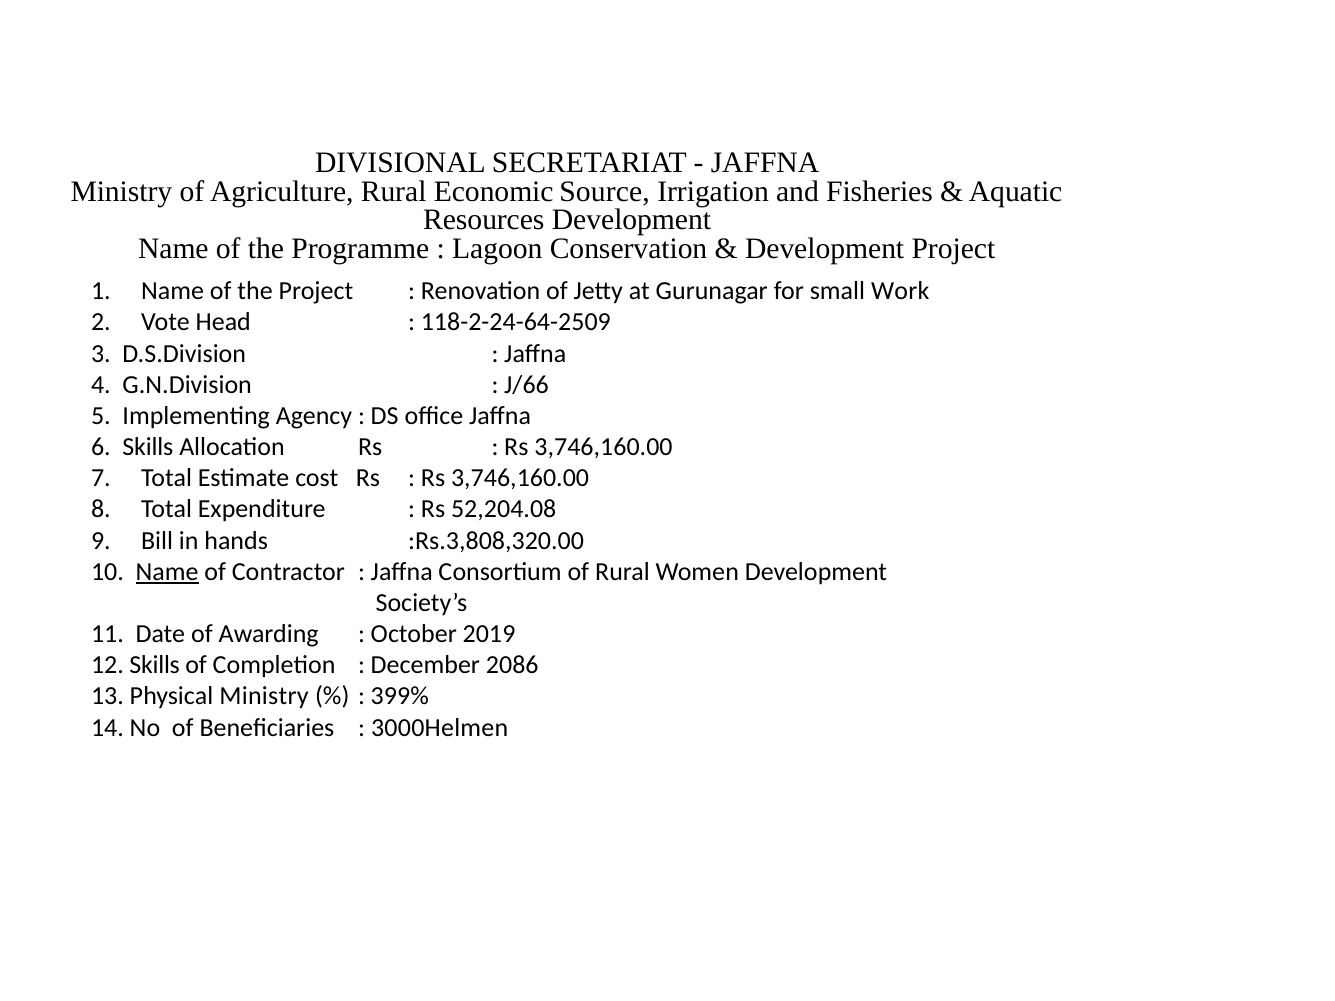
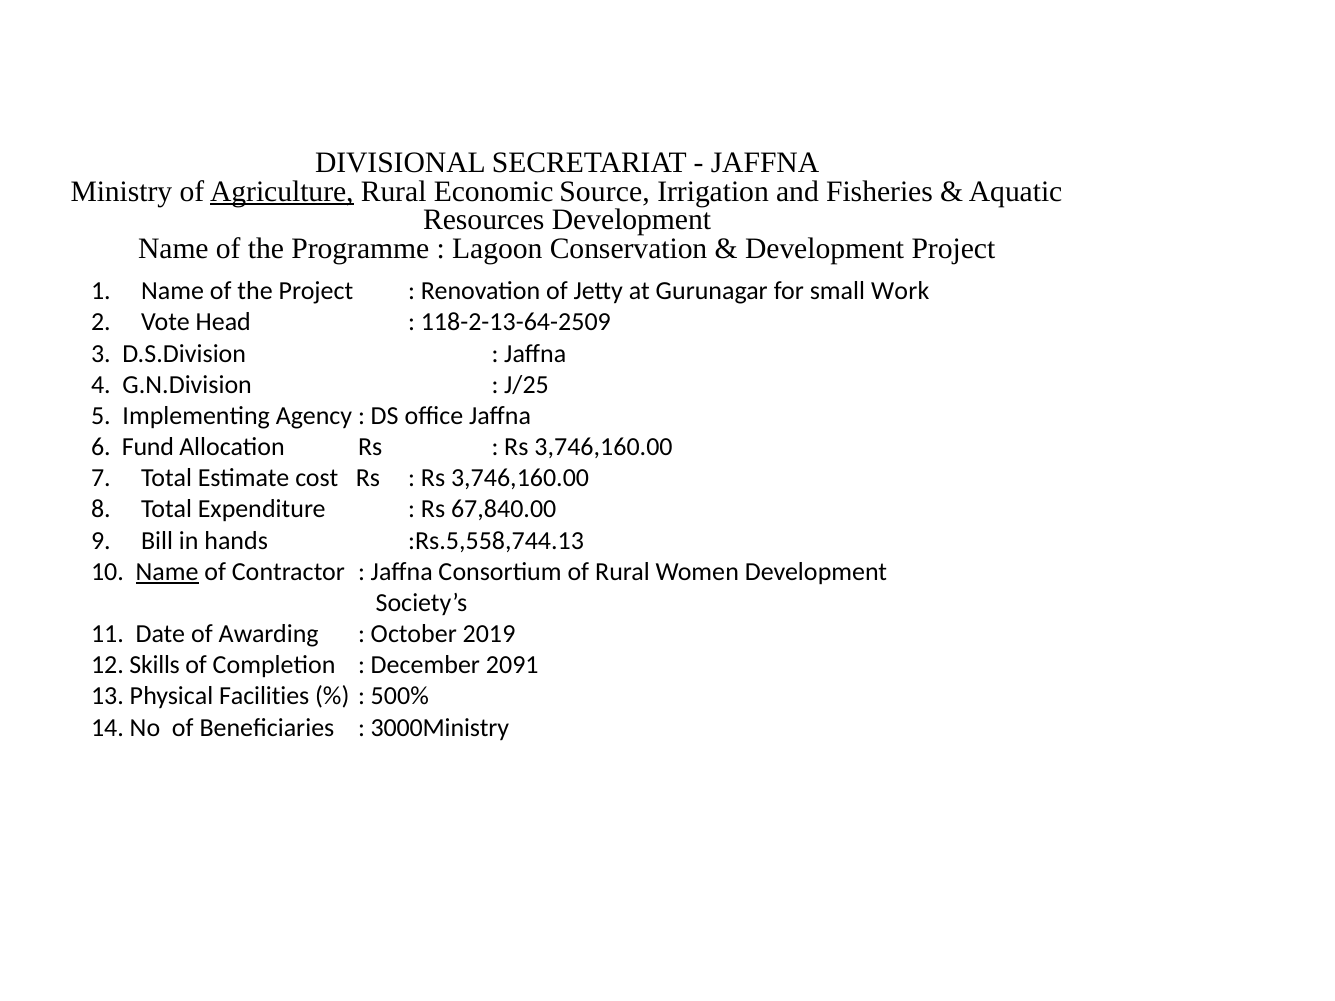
Agriculture underline: none -> present
118-2-24-64-2509: 118-2-24-64-2509 -> 118-2-13-64-2509
J/66: J/66 -> J/25
6 Skills: Skills -> Fund
52,204.08: 52,204.08 -> 67,840.00
:Rs.3,808,320.00: :Rs.3,808,320.00 -> :Rs.5,558,744.13
2086: 2086 -> 2091
Physical Ministry: Ministry -> Facilities
399%: 399% -> 500%
3000Helmen: 3000Helmen -> 3000Ministry
